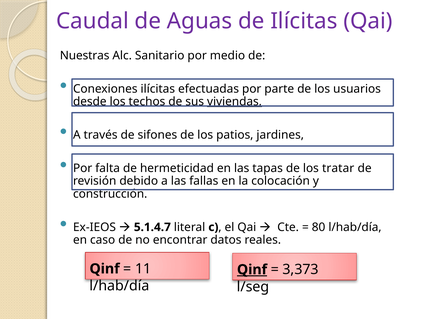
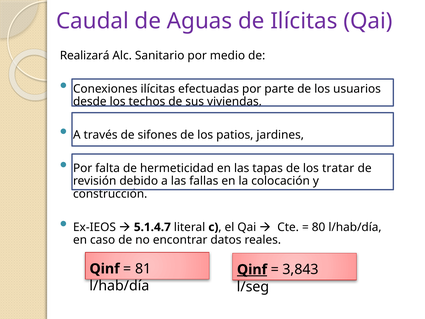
Nuestras: Nuestras -> Realizará
viviendas underline: present -> none
11: 11 -> 81
3,373: 3,373 -> 3,843
